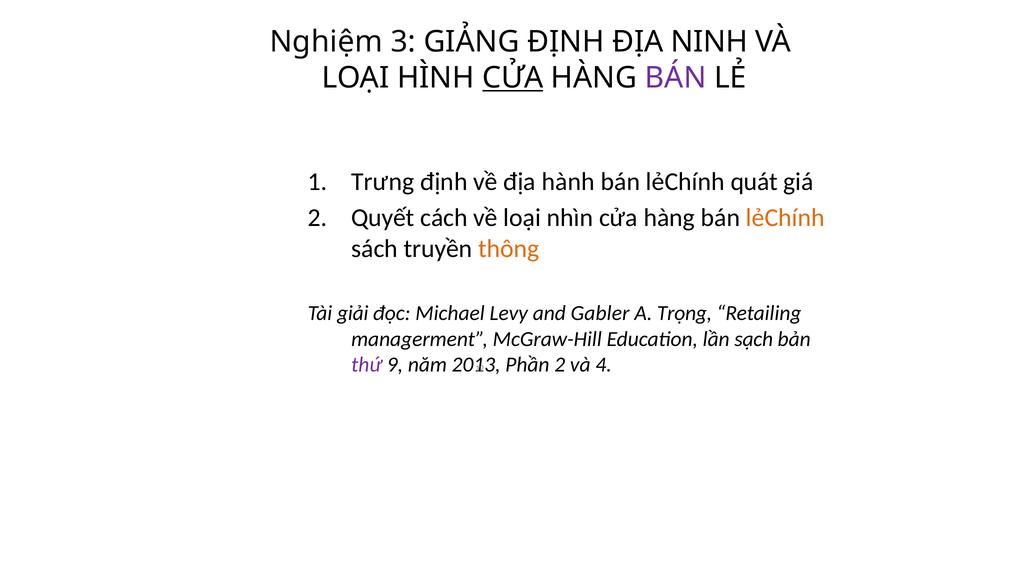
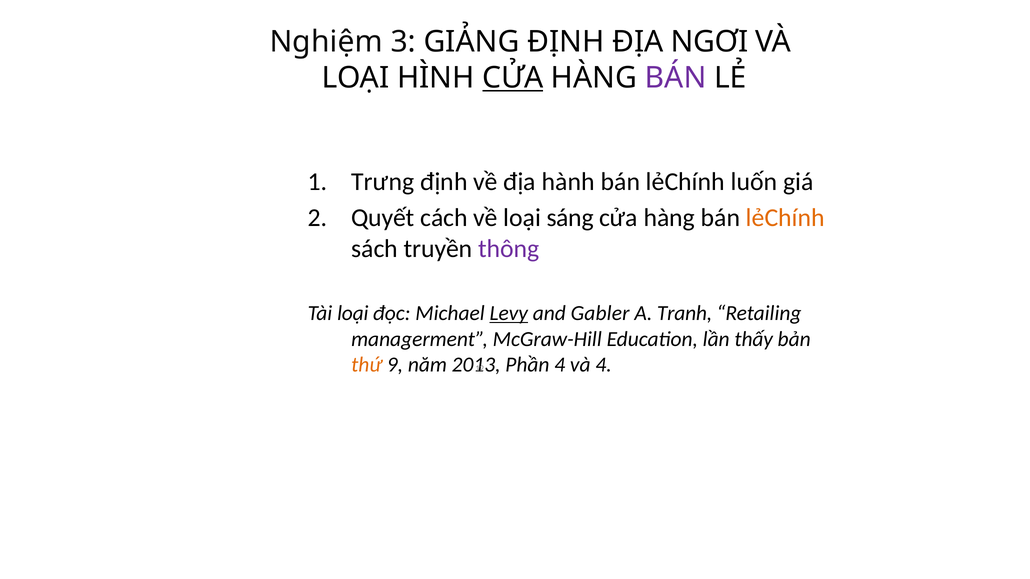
NINH: NINH -> NGƠI
quát: quát -> luốn
nhìn: nhìn -> sáng
thông colour: orange -> purple
Tài giải: giải -> loại
Levy underline: none -> present
Trọng: Trọng -> Tranh
sạch: sạch -> thấy
thứ colour: purple -> orange
Phần 2: 2 -> 4
